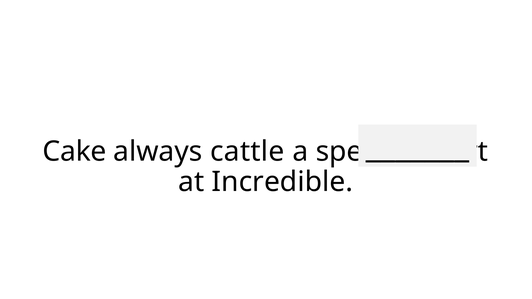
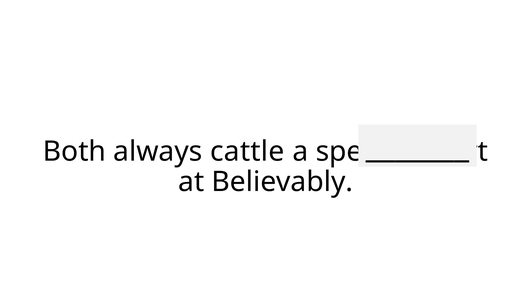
Cake: Cake -> Both
Incredible: Incredible -> Believably
